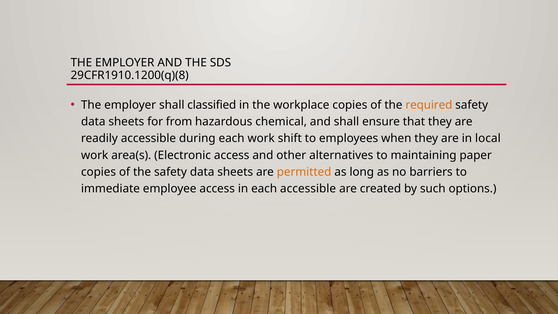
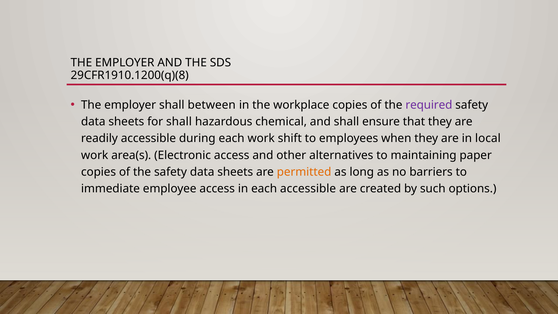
classified: classified -> between
required colour: orange -> purple
for from: from -> shall
